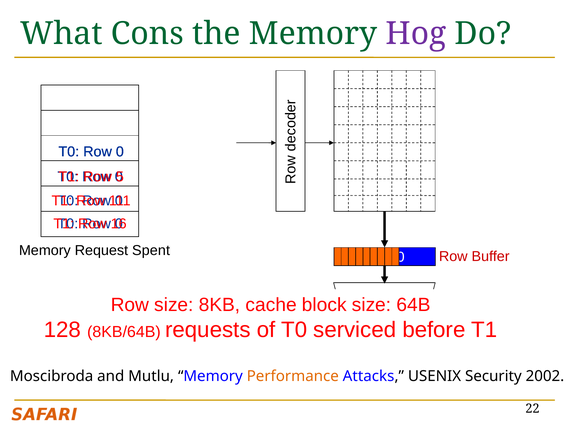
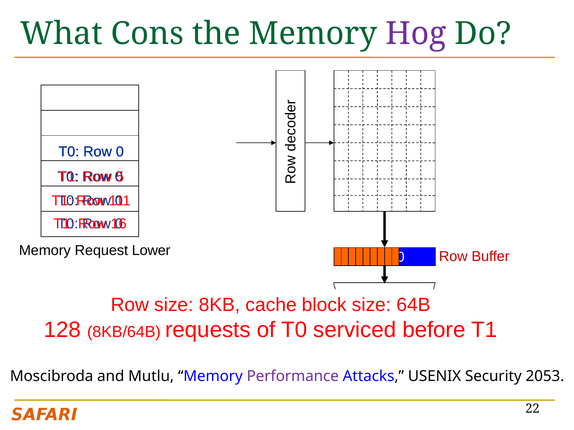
Spent: Spent -> Lower
Performance colour: orange -> purple
2002: 2002 -> 2053
